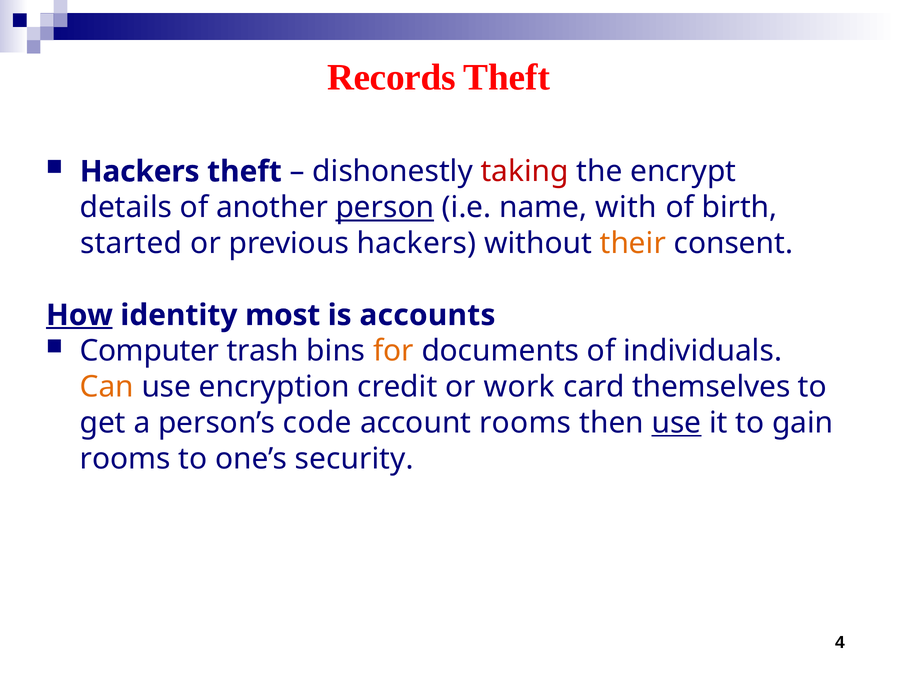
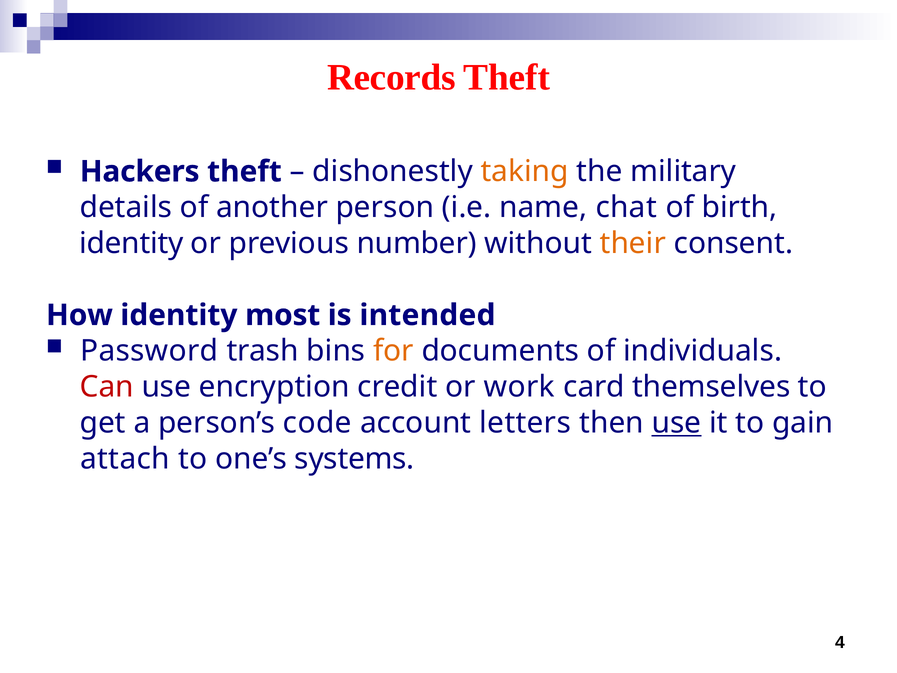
taking colour: red -> orange
encrypt: encrypt -> military
person underline: present -> none
with: with -> chat
started at (131, 243): started -> identity
previous hackers: hackers -> number
How underline: present -> none
accounts: accounts -> intended
Computer: Computer -> Password
Can colour: orange -> red
account rooms: rooms -> letters
rooms at (125, 459): rooms -> attach
security: security -> systems
